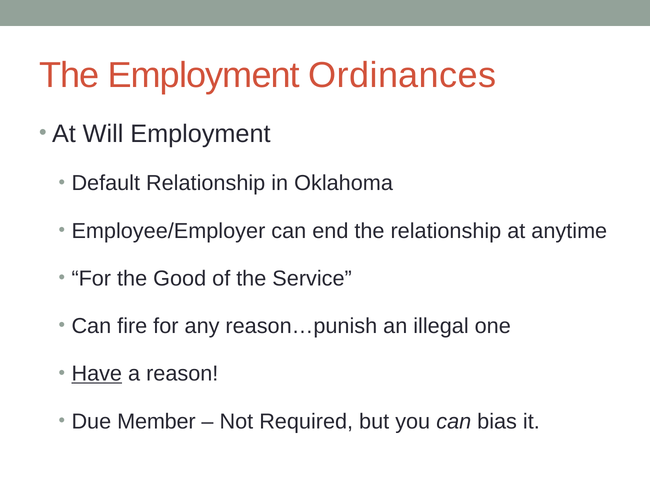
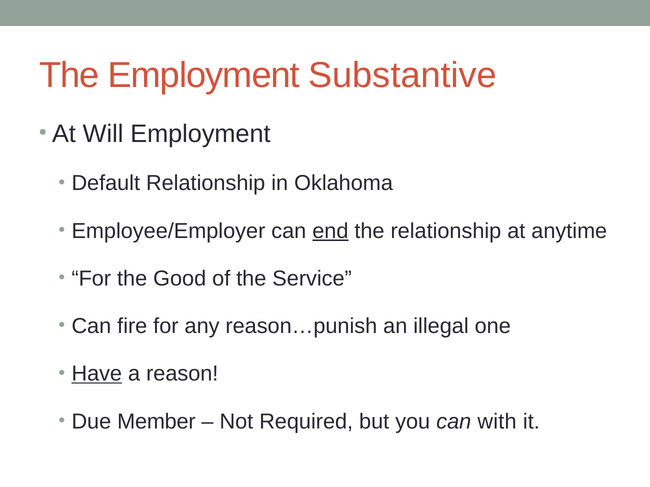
Ordinances: Ordinances -> Substantive
end underline: none -> present
bias: bias -> with
